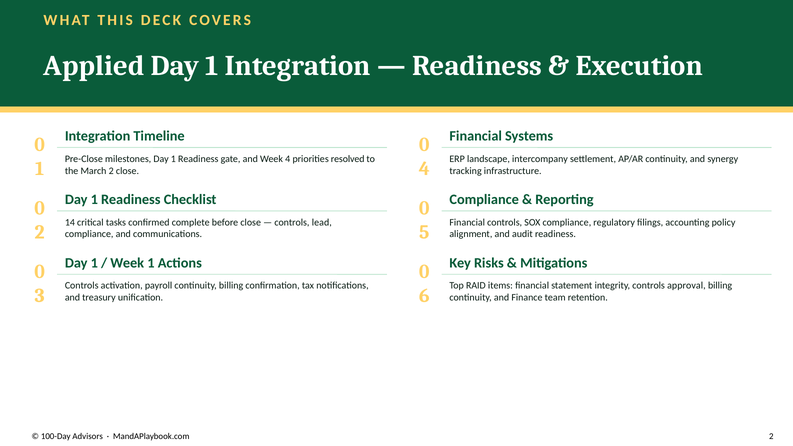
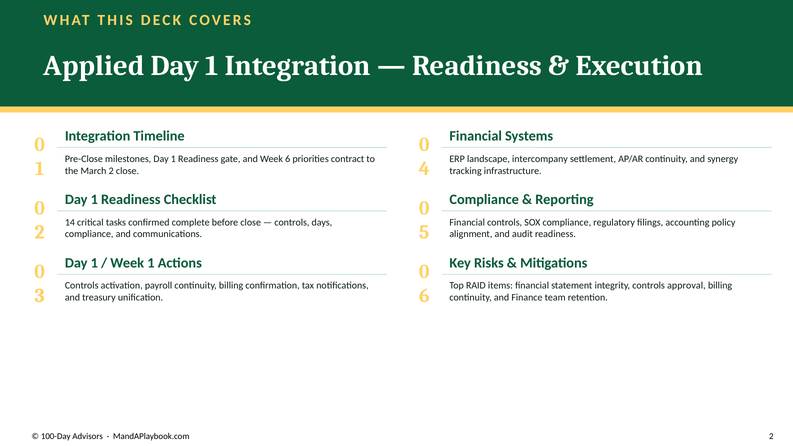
Week 4: 4 -> 6
resolved: resolved -> contract
lead: lead -> days
